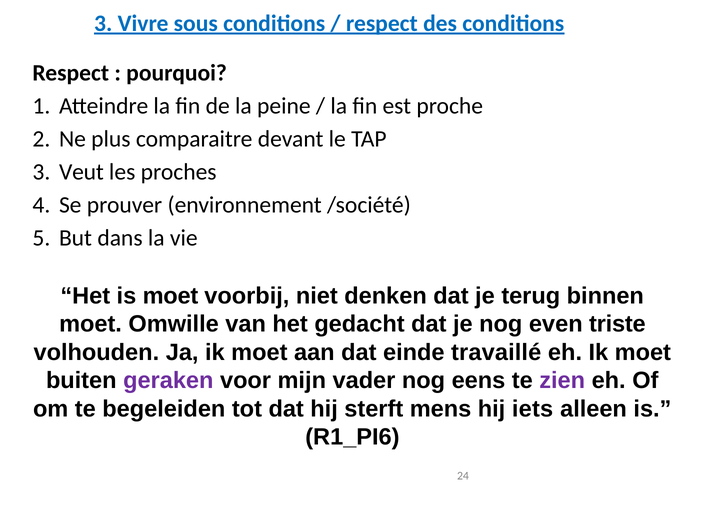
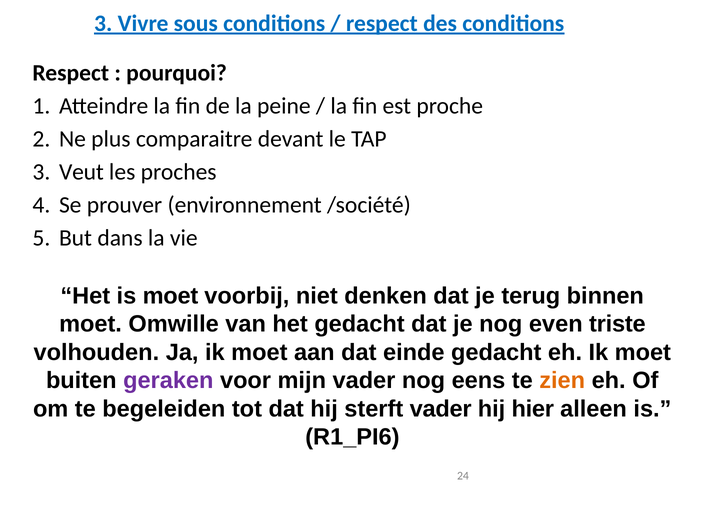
einde travaillé: travaillé -> gedacht
zien colour: purple -> orange
sterft mens: mens -> vader
iets: iets -> hier
